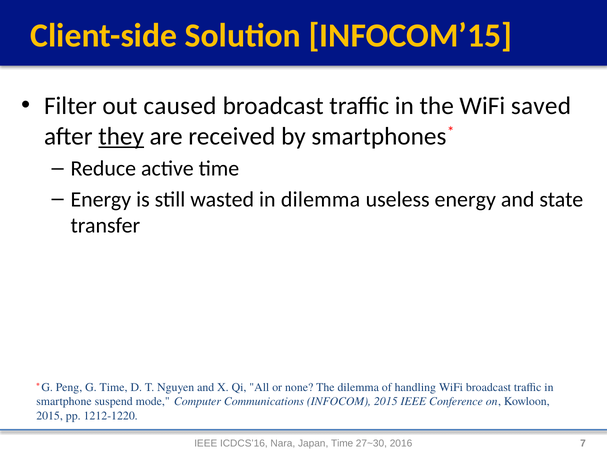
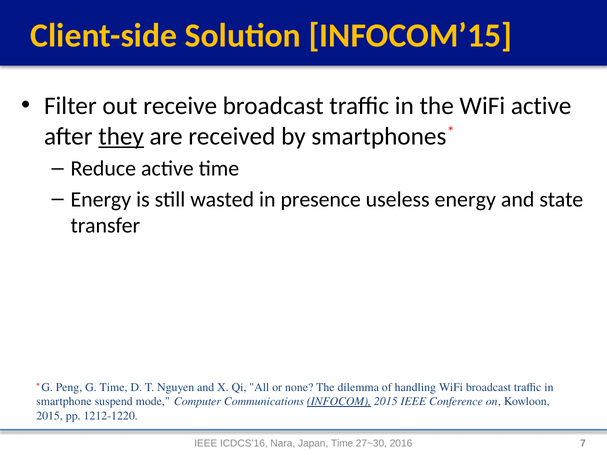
caused: caused -> receive
WiFi saved: saved -> active
in dilemma: dilemma -> presence
INFOCOM underline: none -> present
